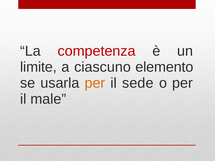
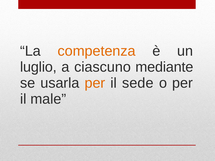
competenza colour: red -> orange
limite: limite -> luglio
elemento: elemento -> mediante
